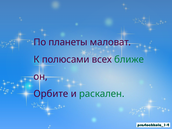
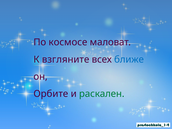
планеты: планеты -> космосе
полюсами: полюсами -> взгляните
ближе colour: green -> blue
